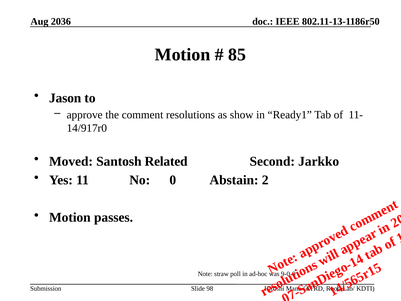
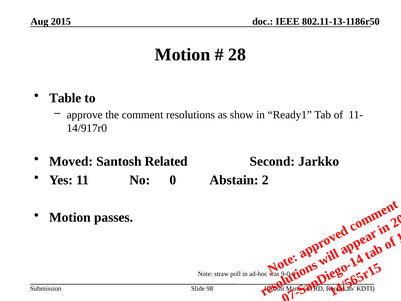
2036: 2036 -> 2015
85: 85 -> 28
Jason: Jason -> Table
